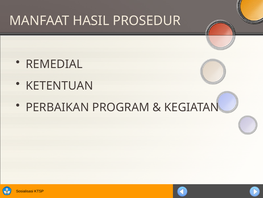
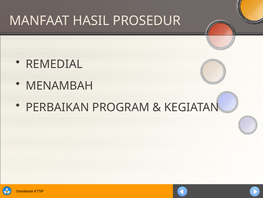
KETENTUAN: KETENTUAN -> MENAMBAH
